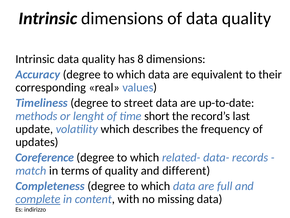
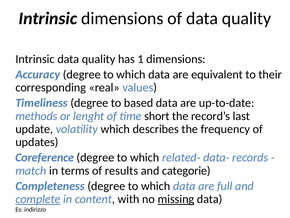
8: 8 -> 1
street: street -> based
of quality: quality -> results
different: different -> categorie
missing underline: none -> present
